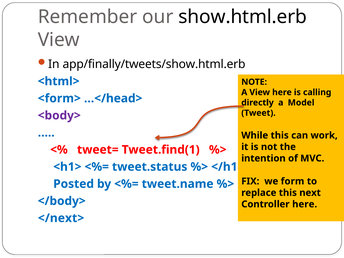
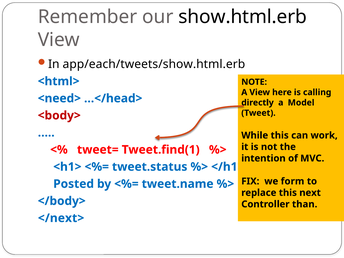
app/finally/tweets/show.html.erb: app/finally/tweets/show.html.erb -> app/each/tweets/show.html.erb
<form>: <form> -> <need>
<body> colour: purple -> red
Controller here: here -> than
